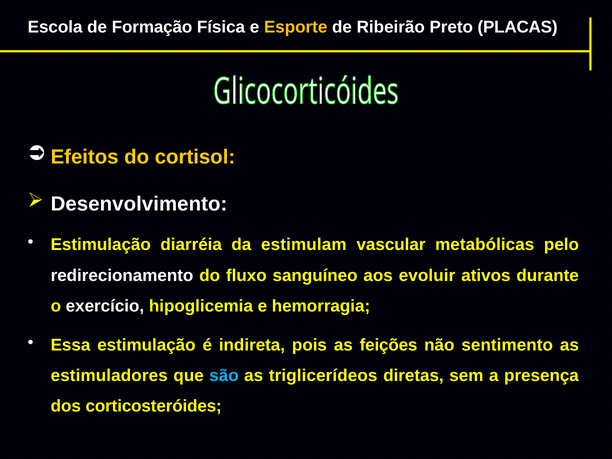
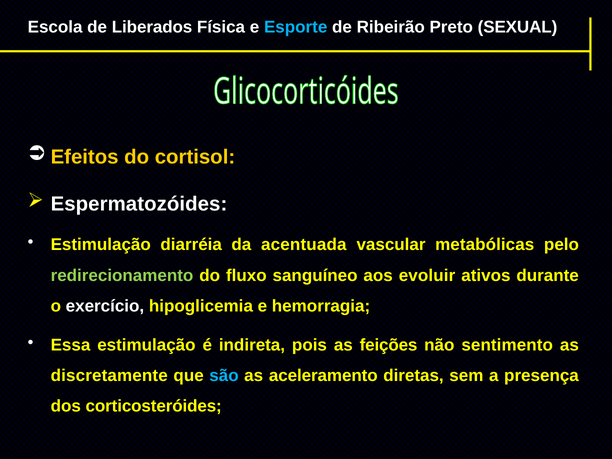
Formação: Formação -> Liberados
Esporte colour: yellow -> light blue
PLACAS: PLACAS -> SEXUAL
Desenvolvimento: Desenvolvimento -> Espermatozóides
estimulam: estimulam -> acentuada
redirecionamento colour: white -> light green
estimuladores: estimuladores -> discretamente
triglicerídeos: triglicerídeos -> aceleramento
